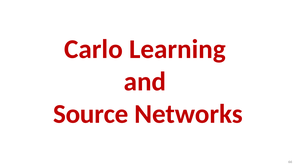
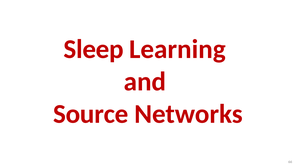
Carlo: Carlo -> Sleep
